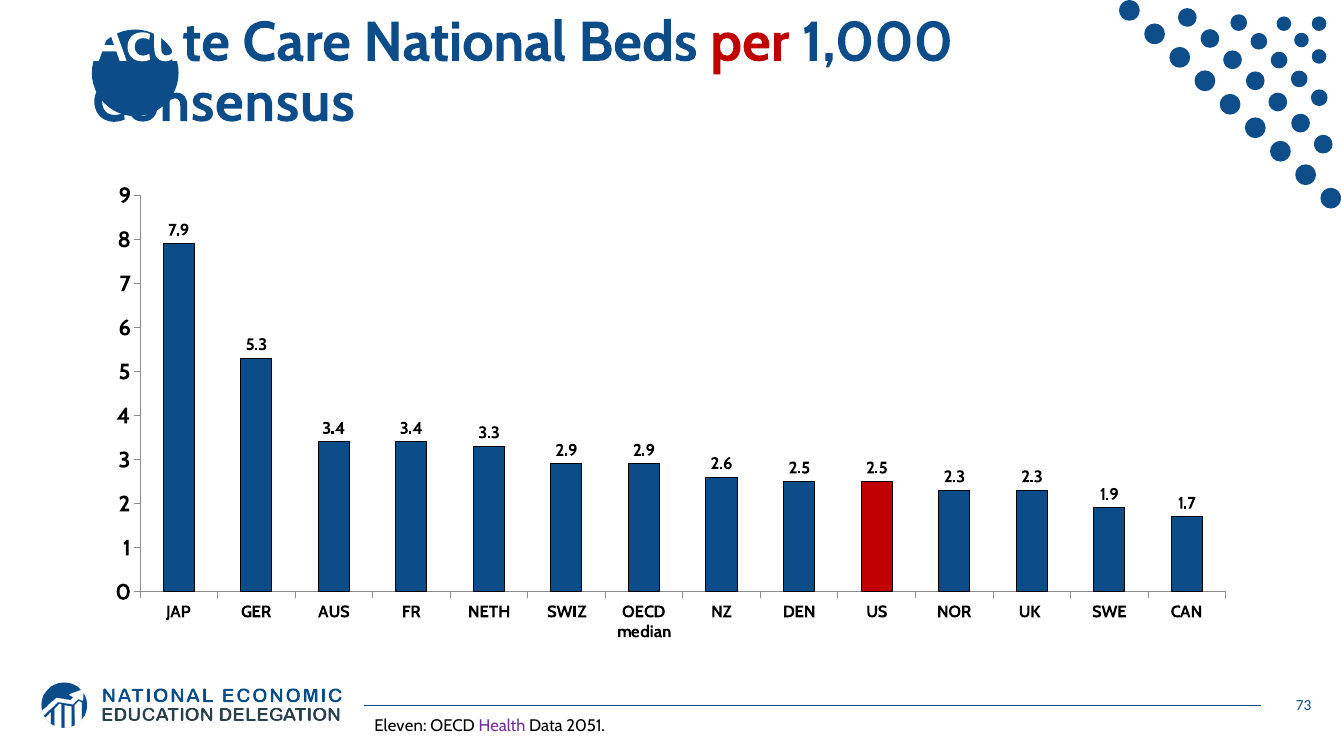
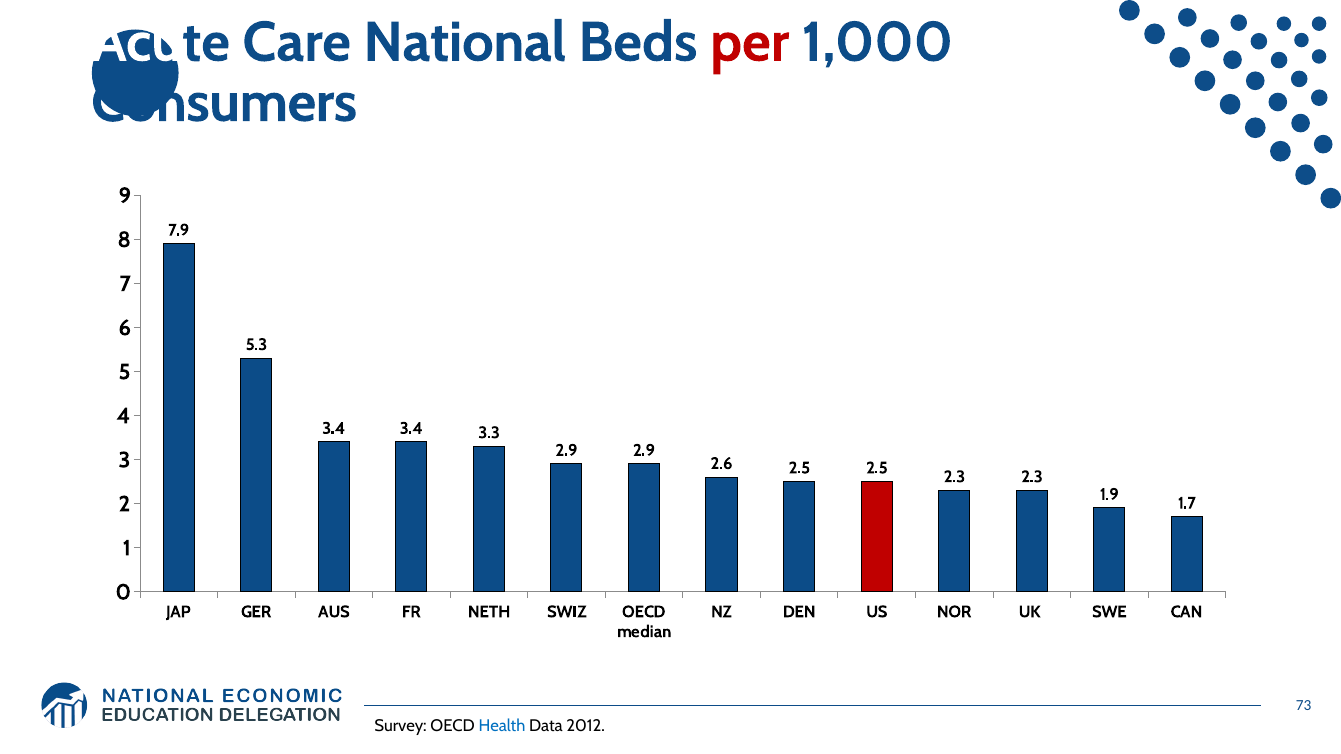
Consensus: Consensus -> Consumers
Eleven: Eleven -> Survey
Health colour: purple -> blue
2051: 2051 -> 2012
